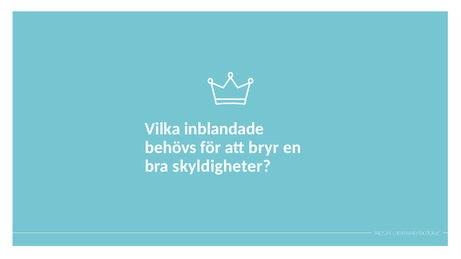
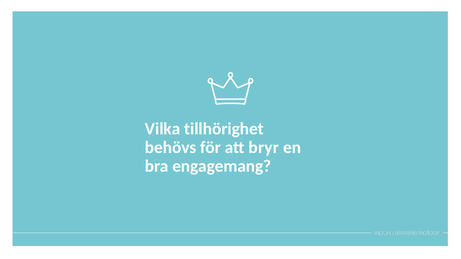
inblandade: inblandade -> tillhörighet
skyldigheter: skyldigheter -> engagemang
